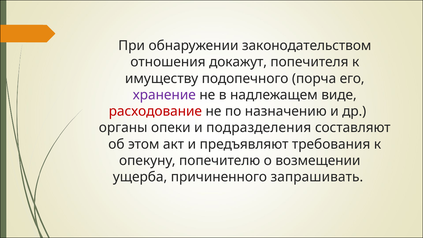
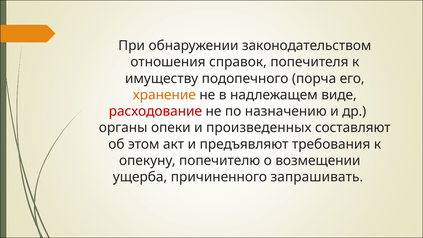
докажут: докажут -> справок
хранение colour: purple -> orange
подразделения: подразделения -> произведенных
